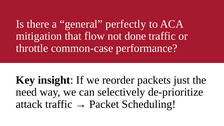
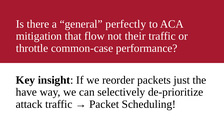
done: done -> their
need: need -> have
